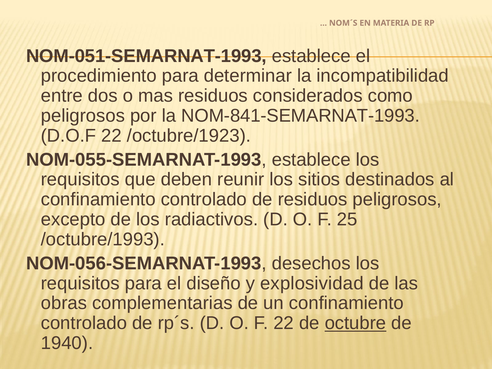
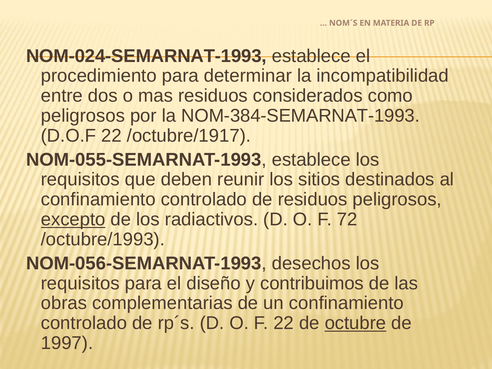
NOM-051-SEMARNAT-1993: NOM-051-SEMARNAT-1993 -> NOM-024-SEMARNAT-1993
NOM-841-SEMARNAT-1993: NOM-841-SEMARNAT-1993 -> NOM-384-SEMARNAT-1993
/octubre/1923: /octubre/1923 -> /octubre/1917
excepto underline: none -> present
25: 25 -> 72
explosividad: explosividad -> contribuimos
1940: 1940 -> 1997
